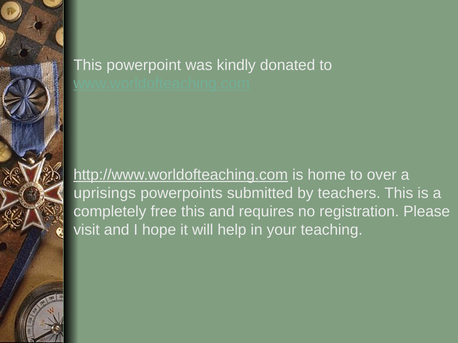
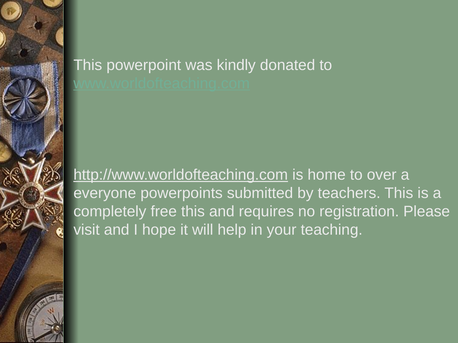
uprisings: uprisings -> everyone
